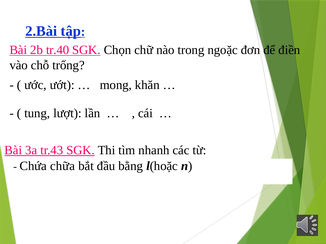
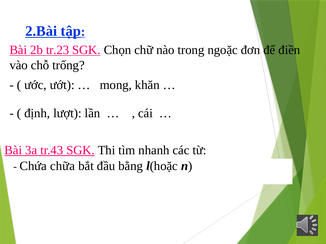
tr.40: tr.40 -> tr.23
tung: tung -> định
